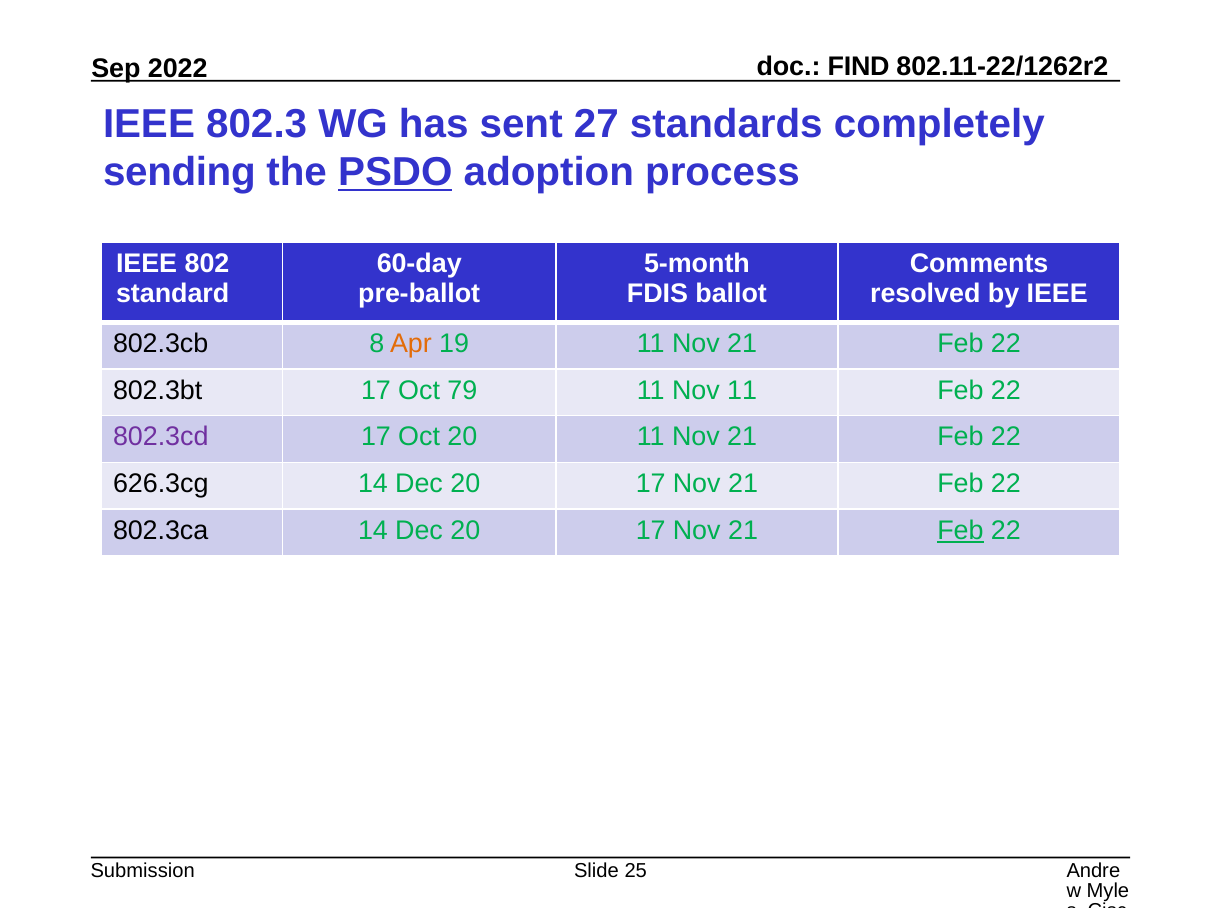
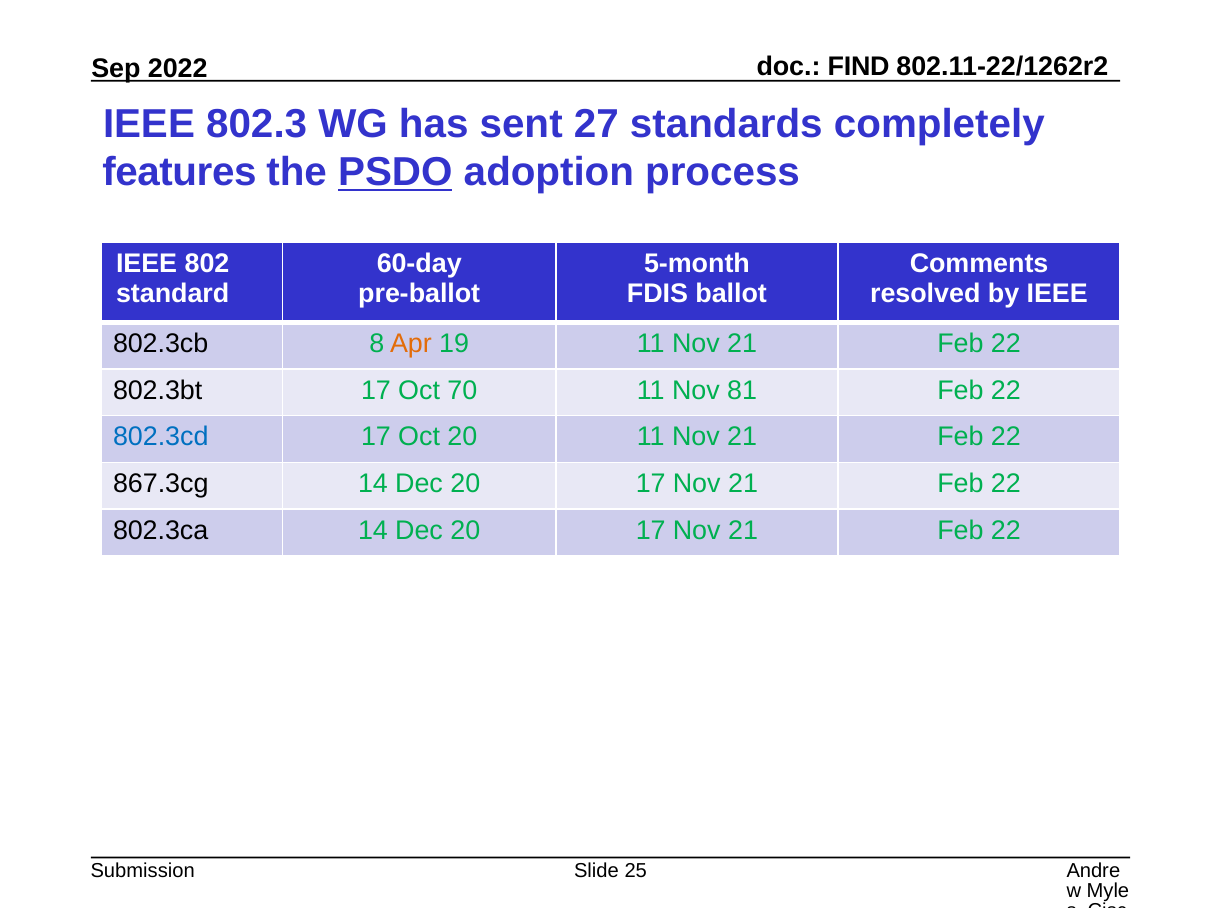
sending: sending -> features
79: 79 -> 70
Nov 11: 11 -> 81
802.3cd colour: purple -> blue
626.3cg: 626.3cg -> 867.3cg
Feb at (960, 530) underline: present -> none
